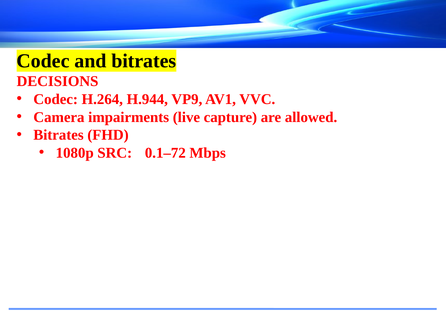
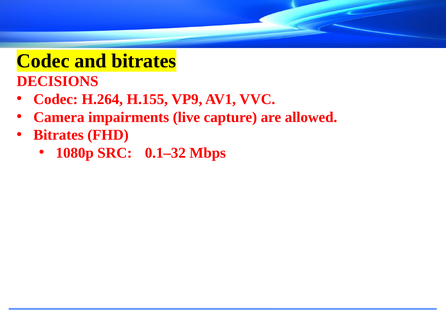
H.944: H.944 -> H.155
0.1–72: 0.1–72 -> 0.1–32
